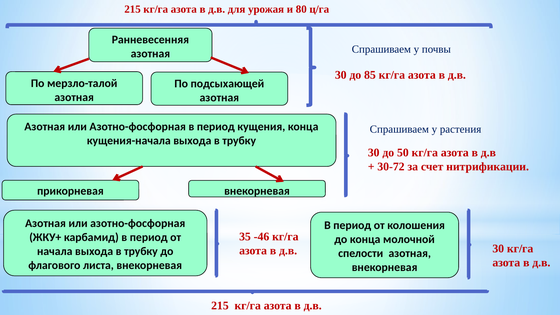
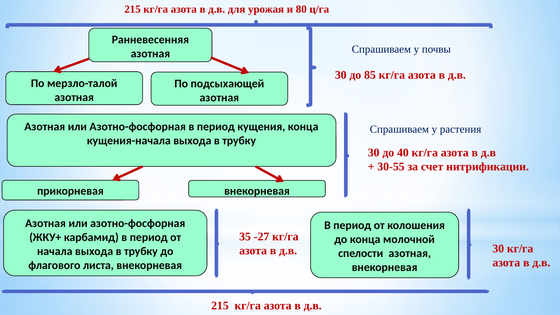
50: 50 -> 40
30-72: 30-72 -> 30-55
-46: -46 -> -27
